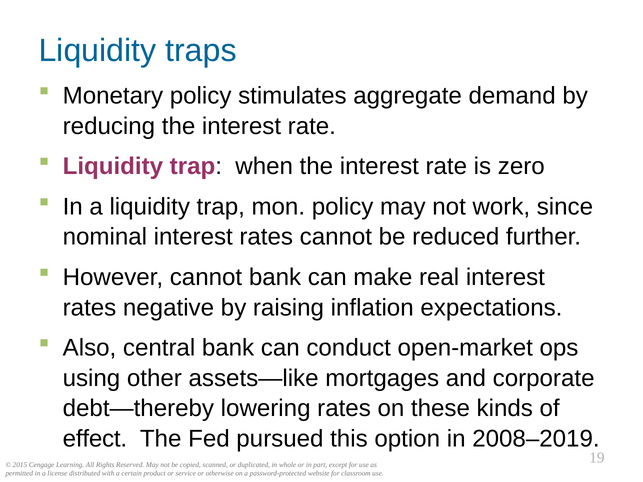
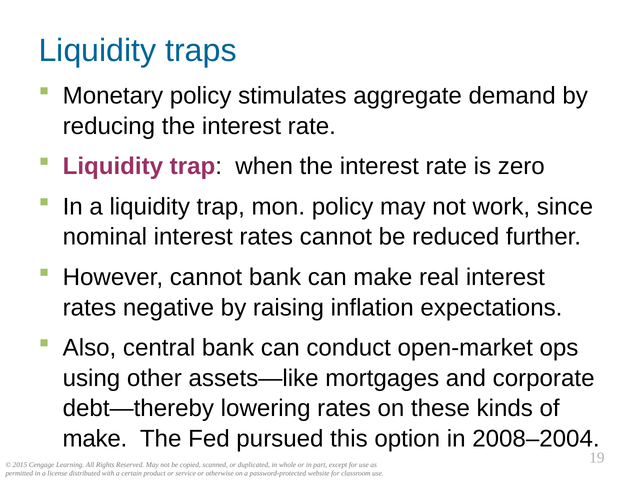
effect at (95, 439): effect -> make
2008–2019: 2008–2019 -> 2008–2004
